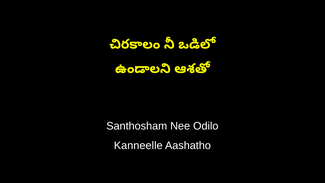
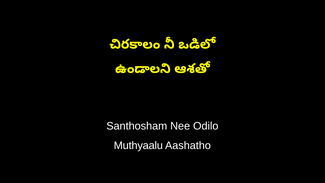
Kanneelle: Kanneelle -> Muthyaalu
